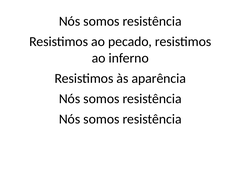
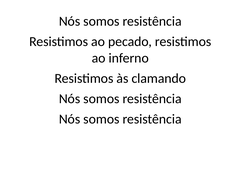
aparência: aparência -> clamando
